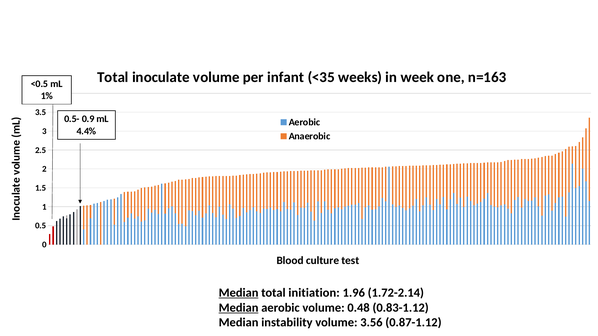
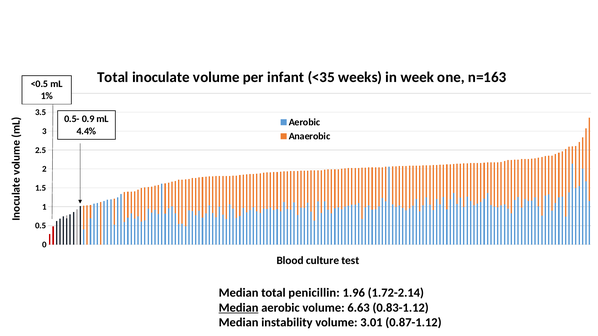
Median at (239, 293) underline: present -> none
initiation: initiation -> penicillin
0.48: 0.48 -> 6.63
3.56: 3.56 -> 3.01
